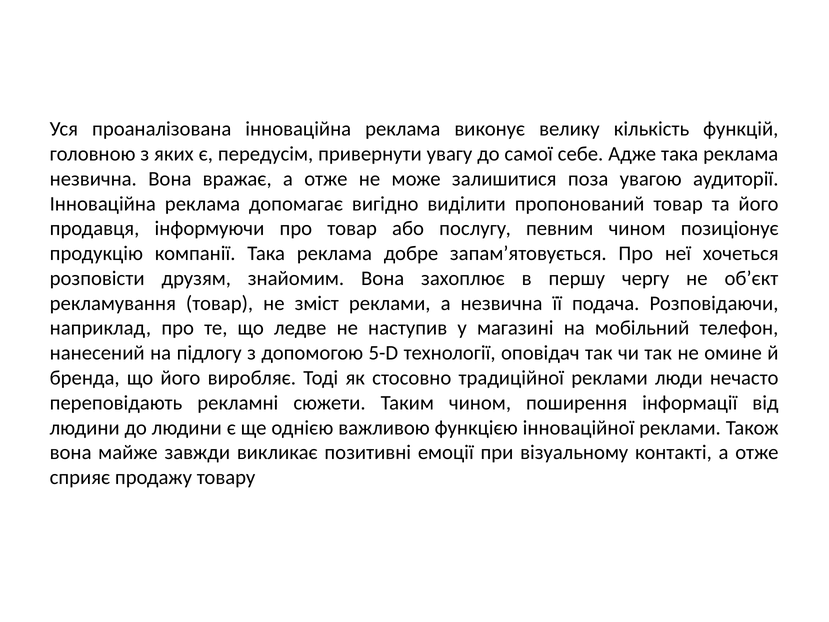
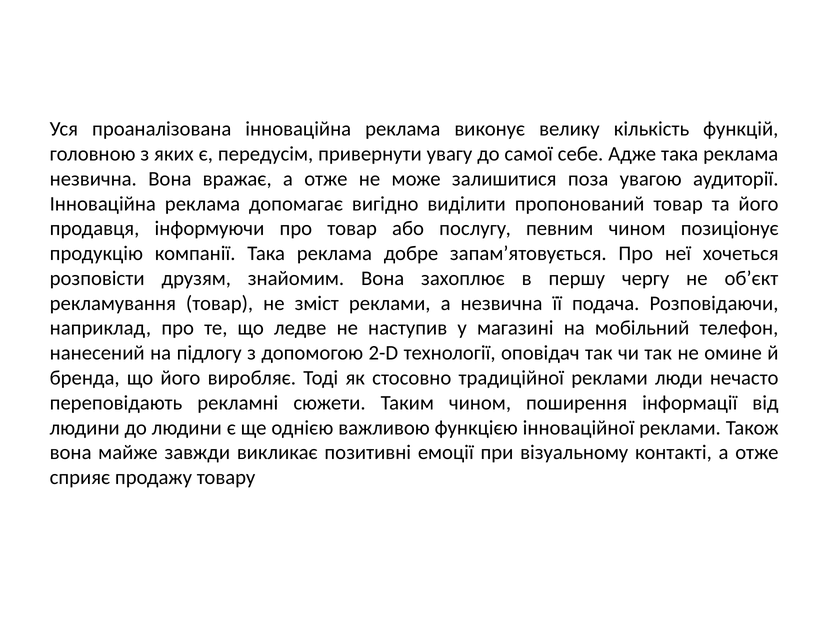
5-D: 5-D -> 2-D
